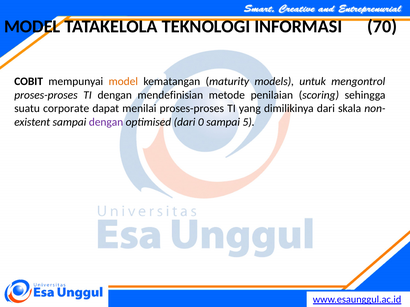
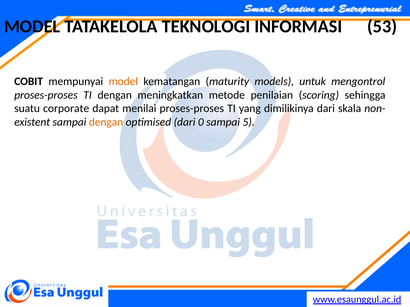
70: 70 -> 53
mendefinisian: mendefinisian -> meningkatkan
dengan at (106, 122) colour: purple -> orange
